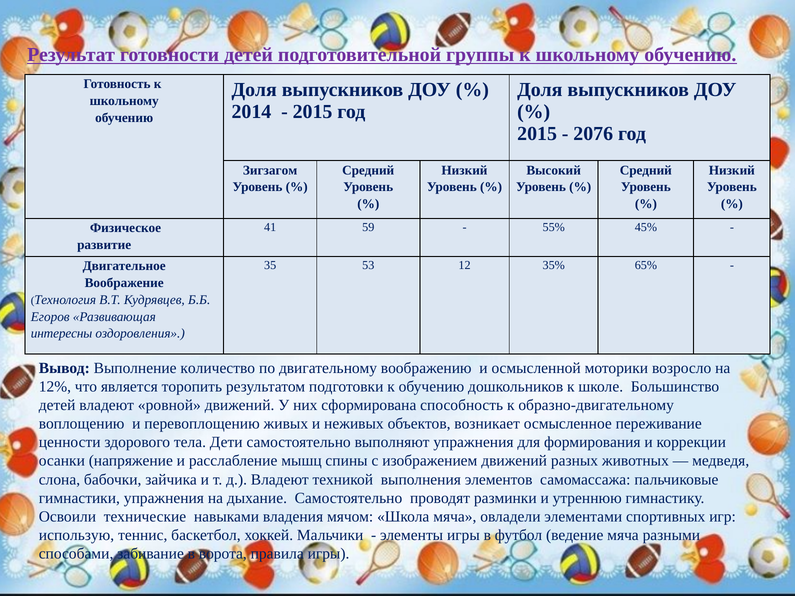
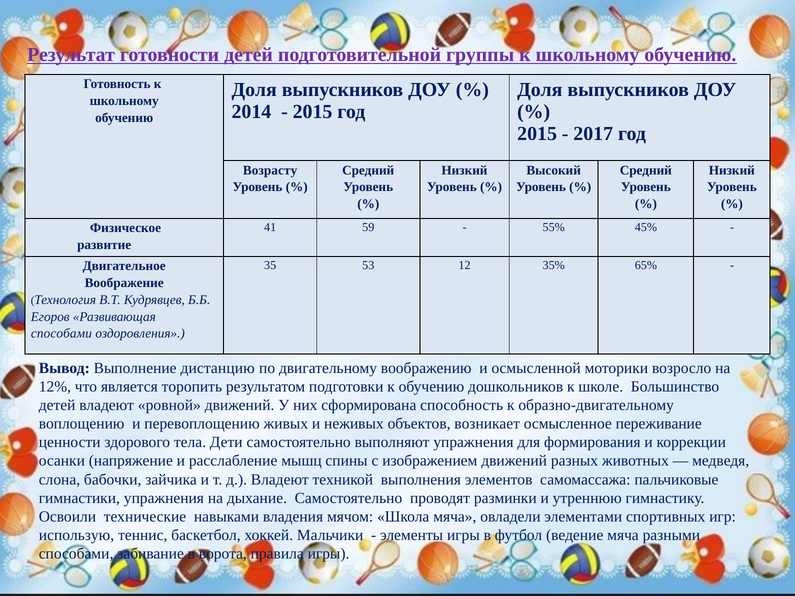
2076: 2076 -> 2017
Зигзагом: Зигзагом -> Возрасту
интересны at (62, 334): интересны -> способами
количество: количество -> дистанцию
